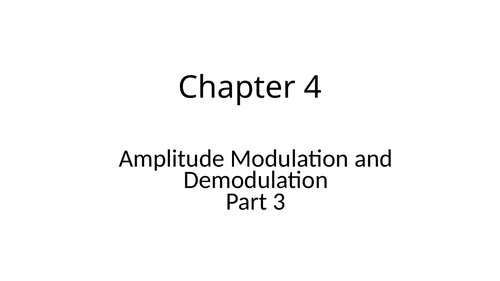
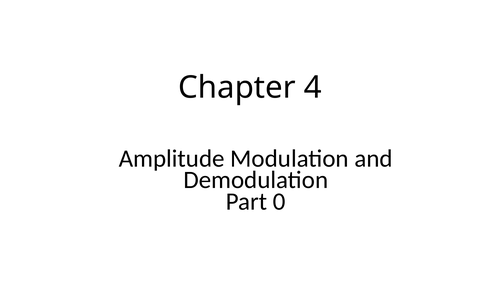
3: 3 -> 0
